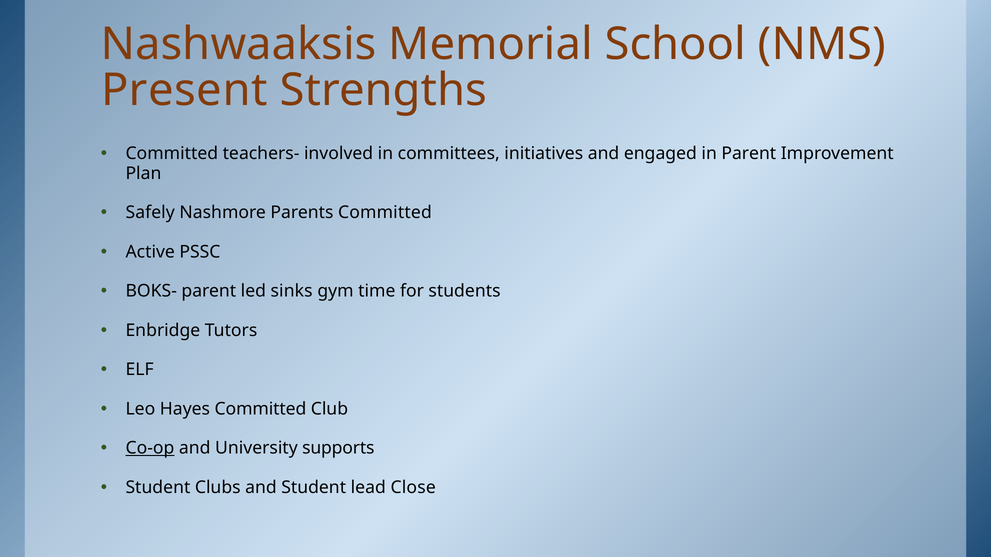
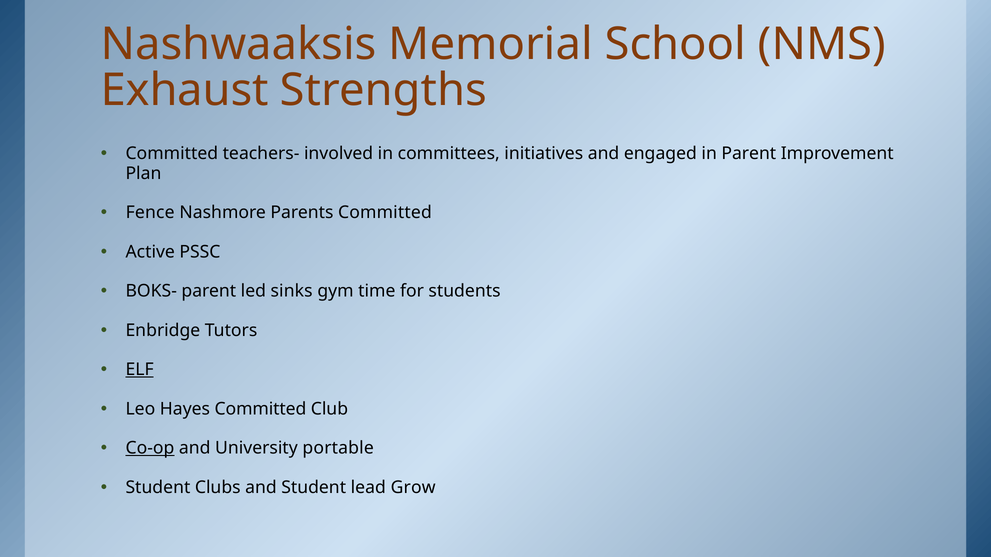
Present: Present -> Exhaust
Safely: Safely -> Fence
ELF underline: none -> present
supports: supports -> portable
Close: Close -> Grow
